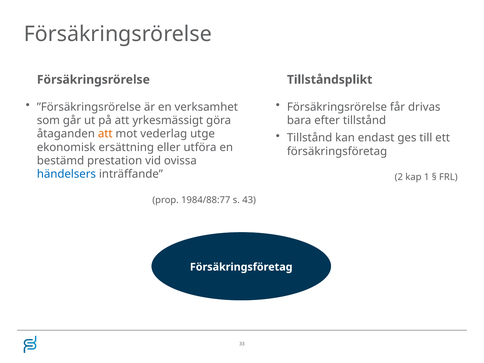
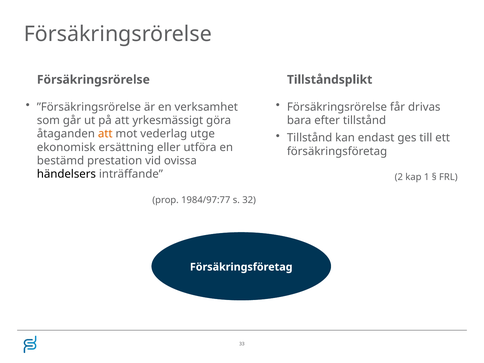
händelsers colour: blue -> black
1984/88:77: 1984/88:77 -> 1984/97:77
43: 43 -> 32
